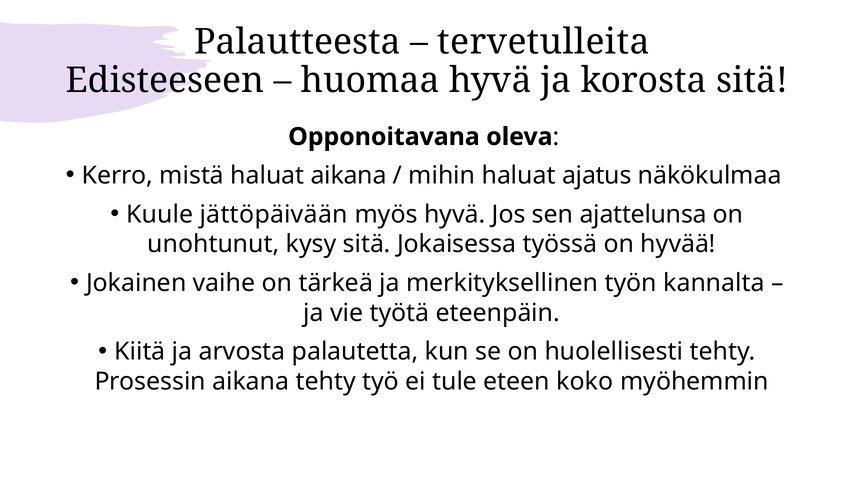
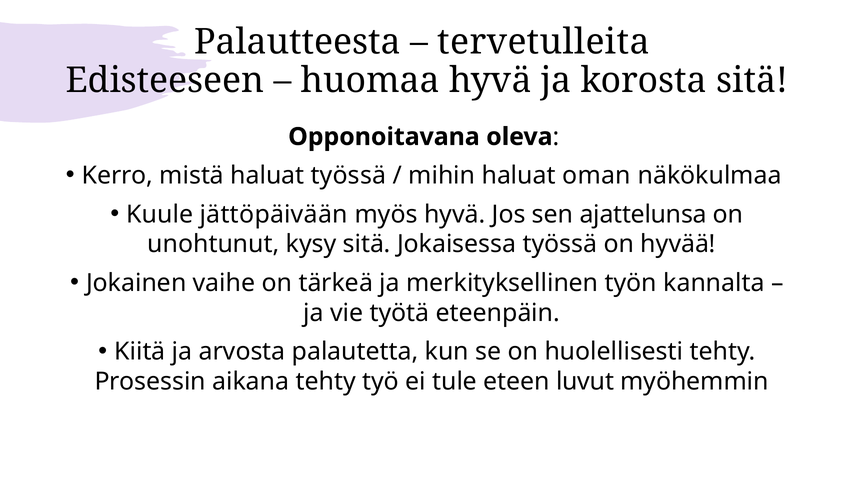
haluat aikana: aikana -> työssä
ajatus: ajatus -> oman
koko: koko -> luvut
